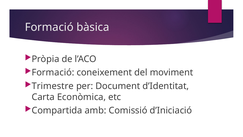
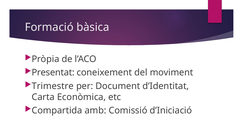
Formació at (53, 72): Formació -> Presentat
